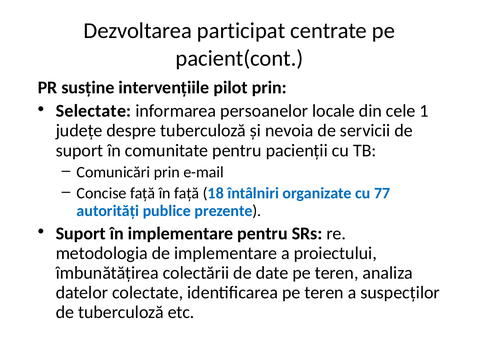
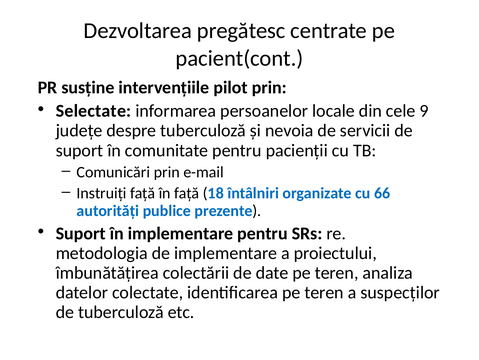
participat: participat -> pregătesc
1: 1 -> 9
Concise: Concise -> Instruiți
77: 77 -> 66
